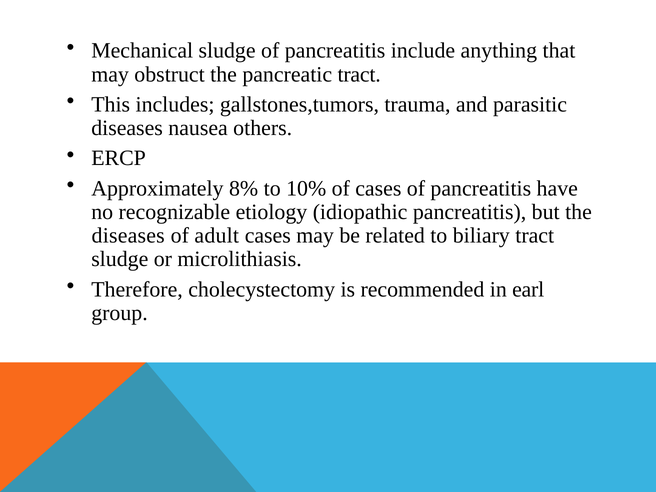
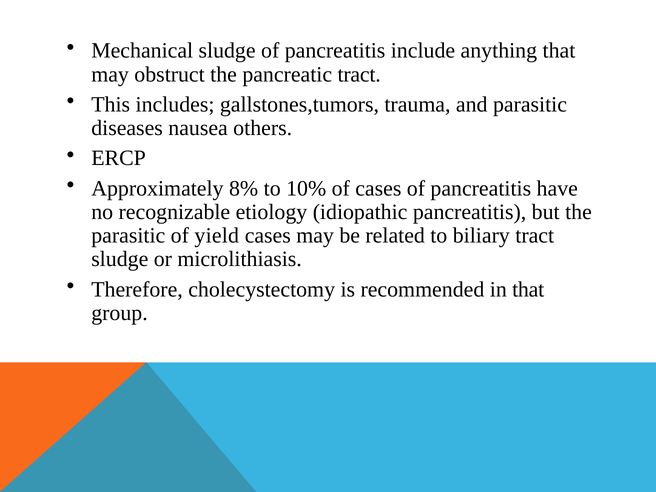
diseases at (128, 236): diseases -> parasitic
adult: adult -> yield
in earl: earl -> that
